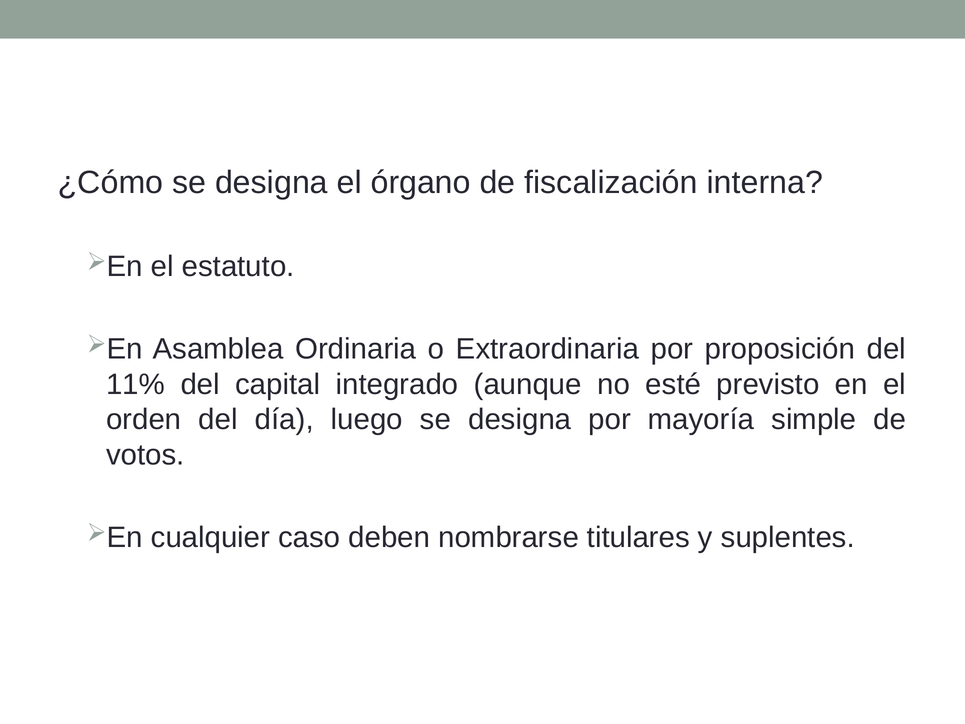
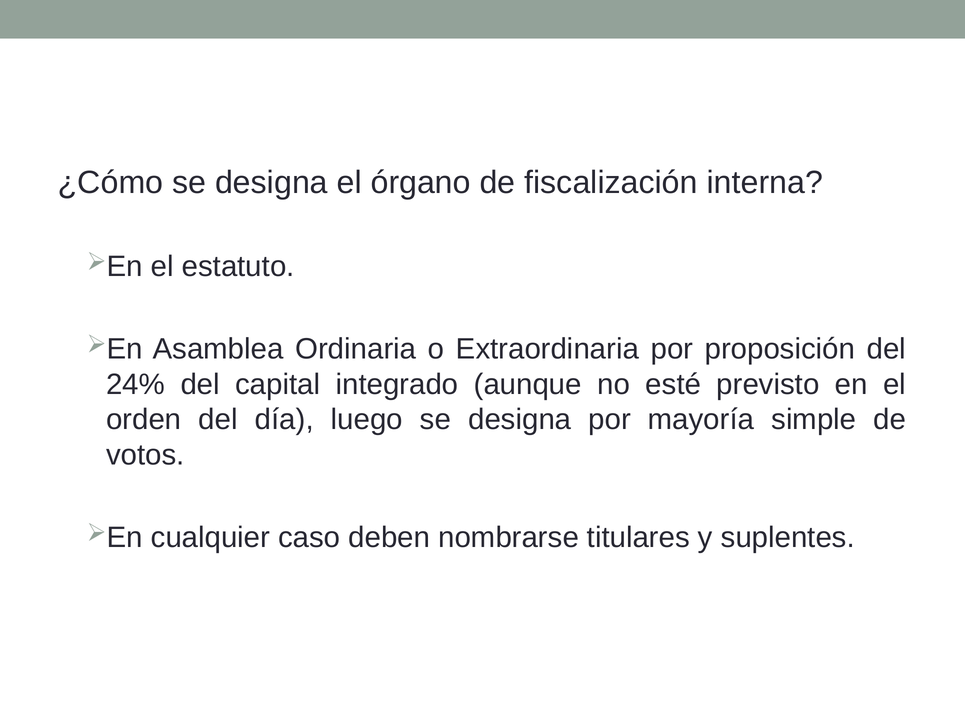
11%: 11% -> 24%
